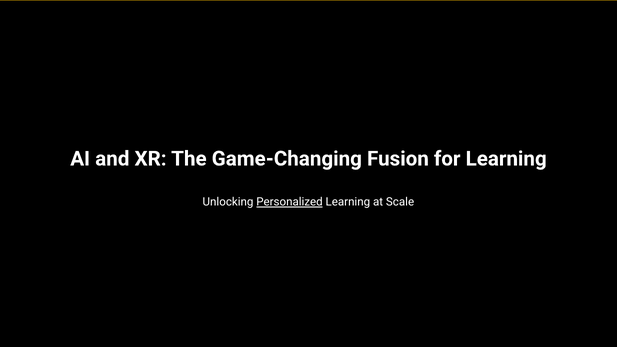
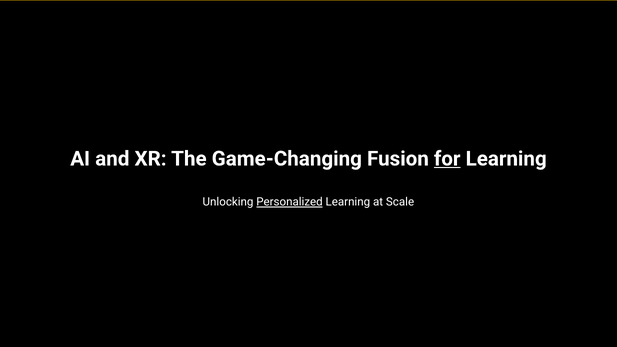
for underline: none -> present
